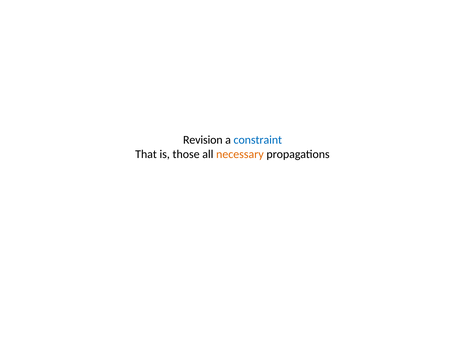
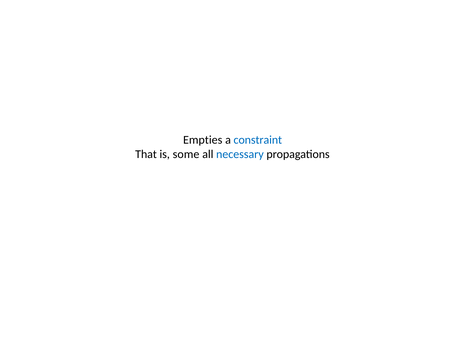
Revision: Revision -> Empties
those: those -> some
necessary colour: orange -> blue
